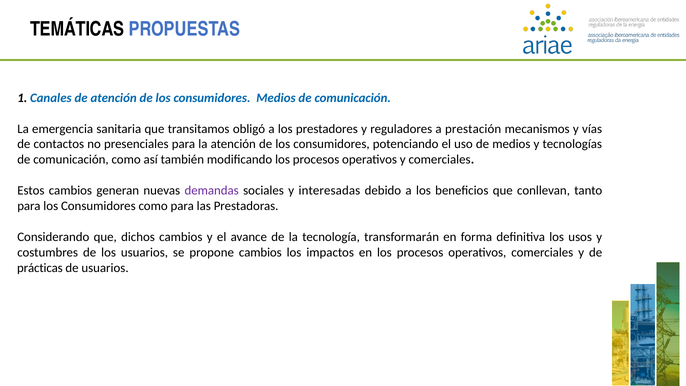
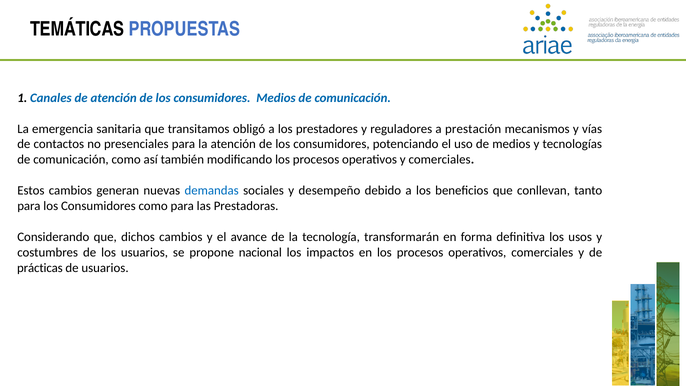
demandas colour: purple -> blue
interesadas: interesadas -> desempeño
propone cambios: cambios -> nacional
